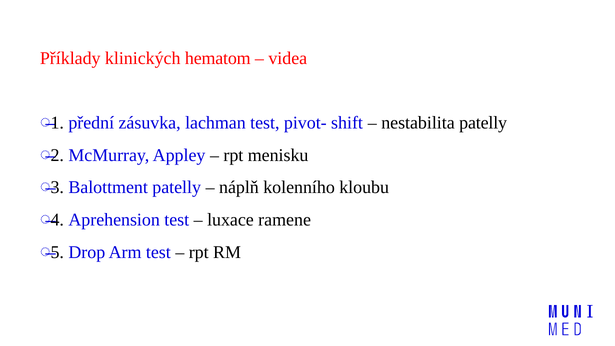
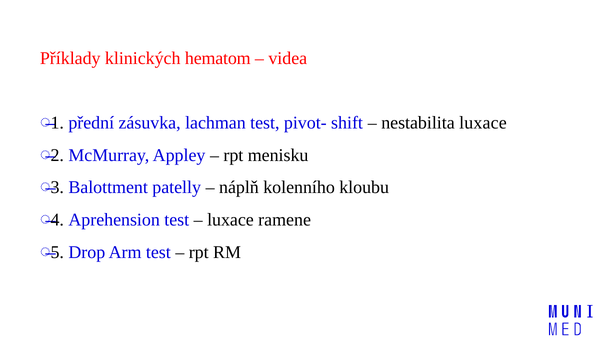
nestabilita patelly: patelly -> luxace
